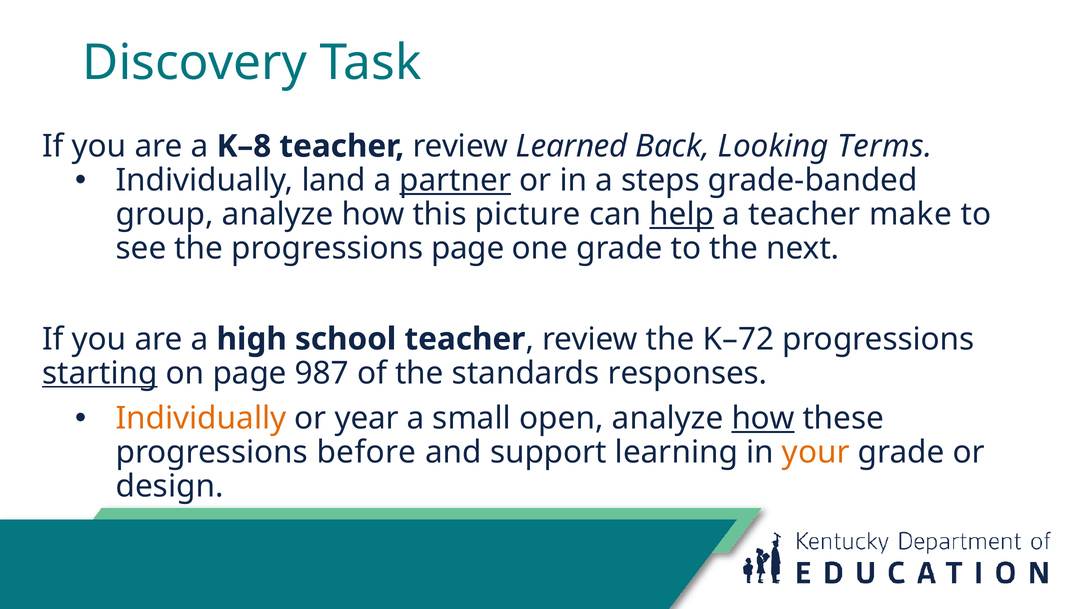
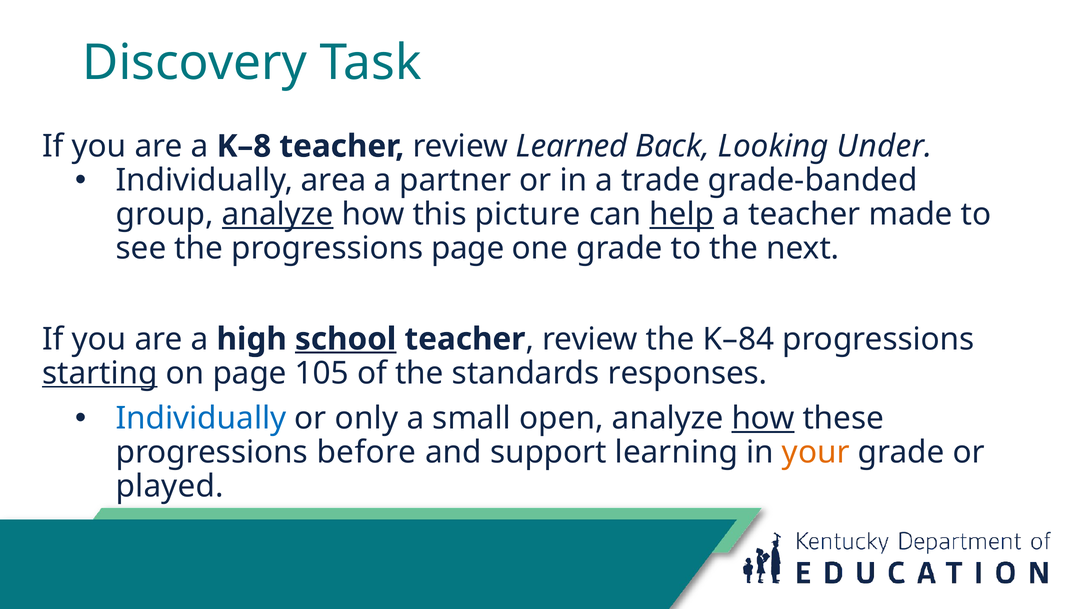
Terms: Terms -> Under
land: land -> area
partner underline: present -> none
steps: steps -> trade
analyze at (278, 214) underline: none -> present
make: make -> made
school underline: none -> present
K–72: K–72 -> K–84
987: 987 -> 105
Individually at (201, 418) colour: orange -> blue
year: year -> only
design: design -> played
